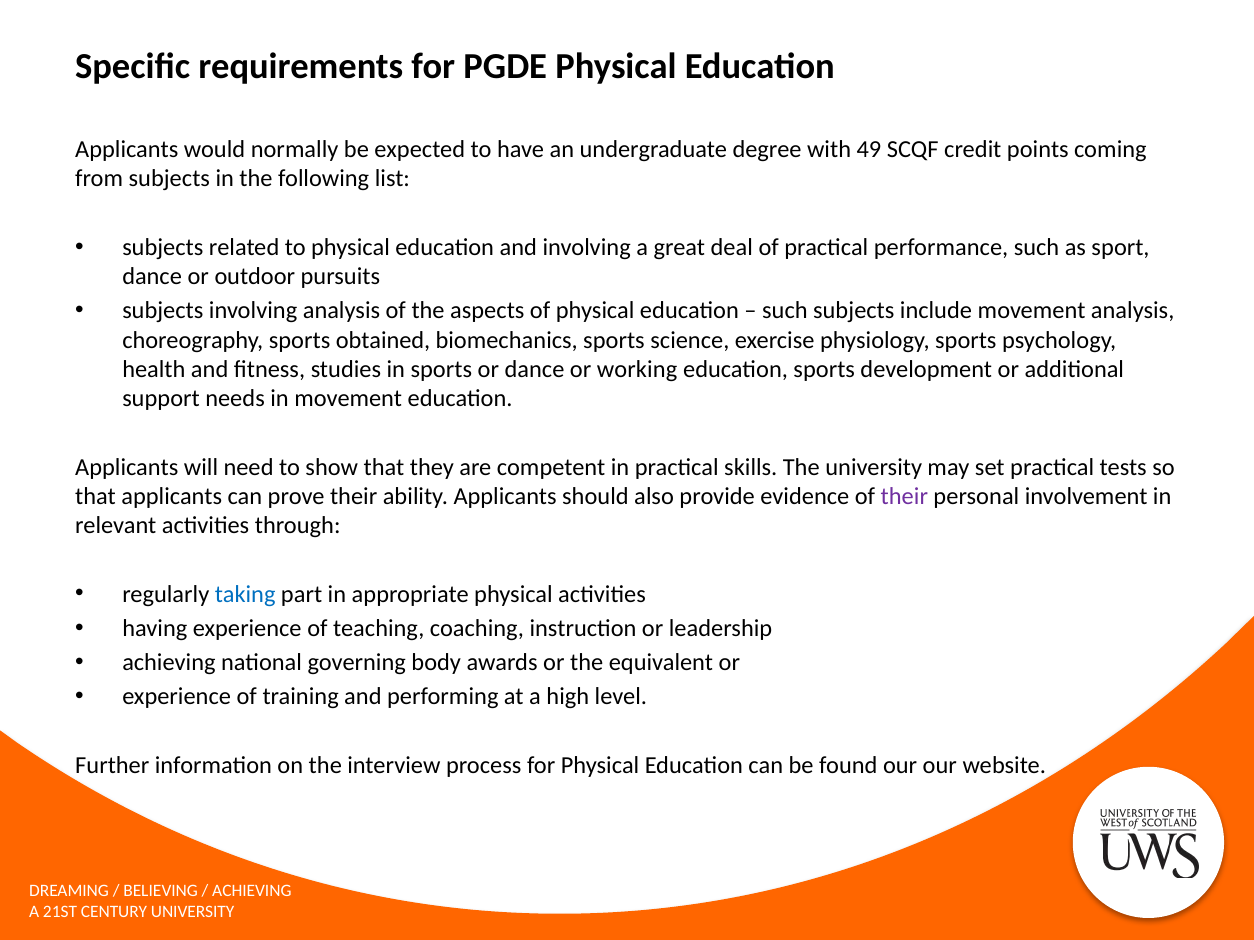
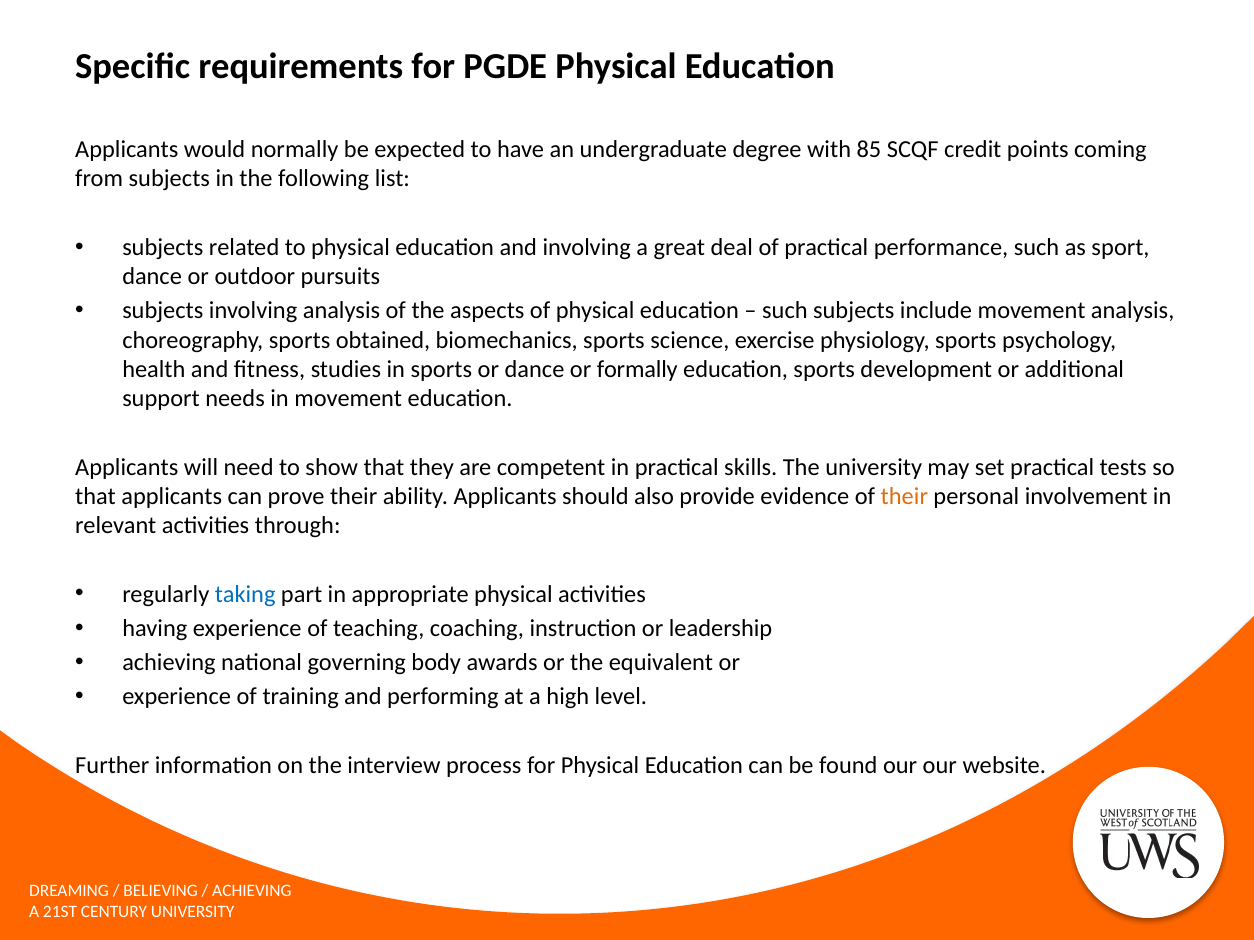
49: 49 -> 85
working: working -> formally
their at (904, 497) colour: purple -> orange
